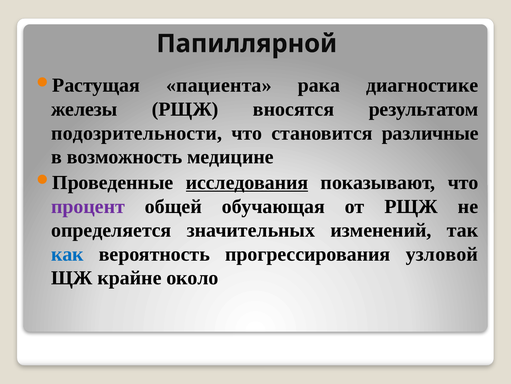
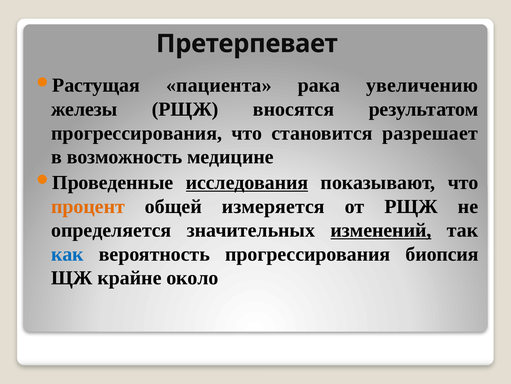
Папиллярной: Папиллярной -> Претерпевает
диагностике: диагностике -> увеличению
подозрительности at (137, 133): подозрительности -> прогрессирования
различные: различные -> разрешает
процент colour: purple -> orange
обучающая: обучающая -> измеряется
изменений underline: none -> present
узловой: узловой -> биопсия
